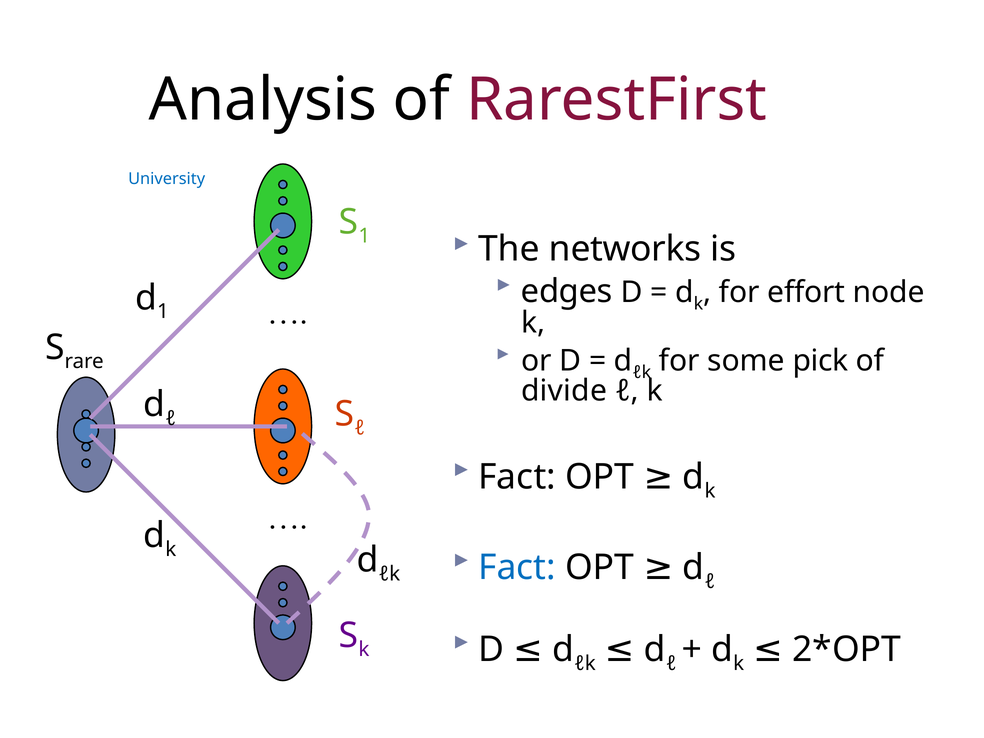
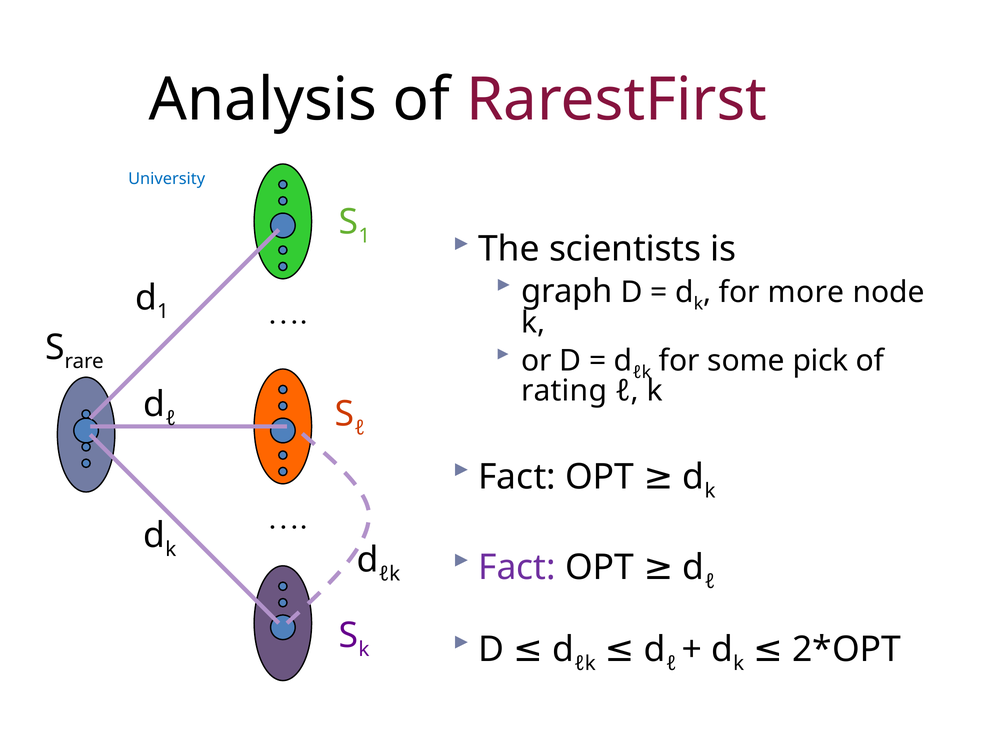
networks: networks -> scientists
edges: edges -> graph
effort: effort -> more
divide: divide -> rating
Fact at (517, 568) colour: blue -> purple
